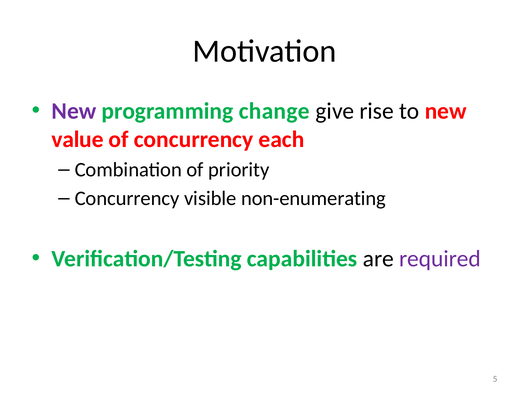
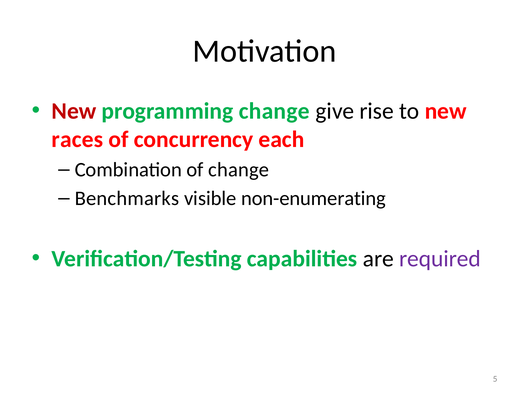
New at (74, 111) colour: purple -> red
value: value -> races
of priority: priority -> change
Concurrency at (127, 198): Concurrency -> Benchmarks
